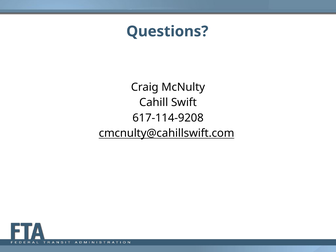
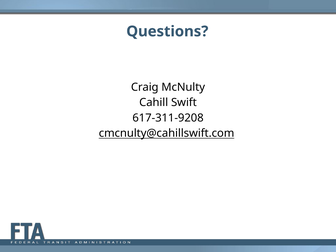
617-114-9208: 617-114-9208 -> 617-311-9208
